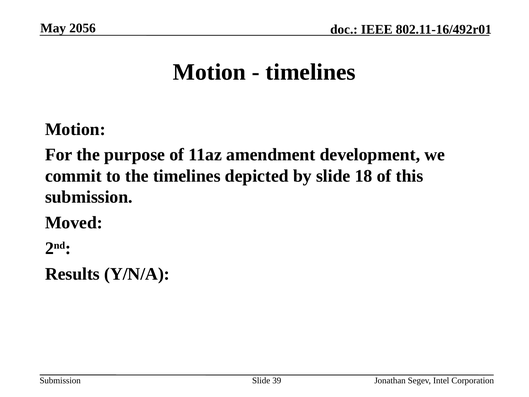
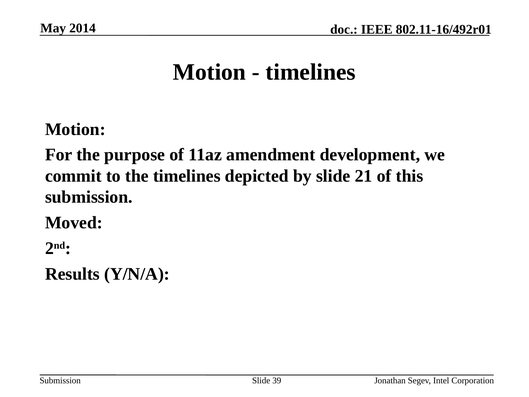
2056: 2056 -> 2014
18: 18 -> 21
